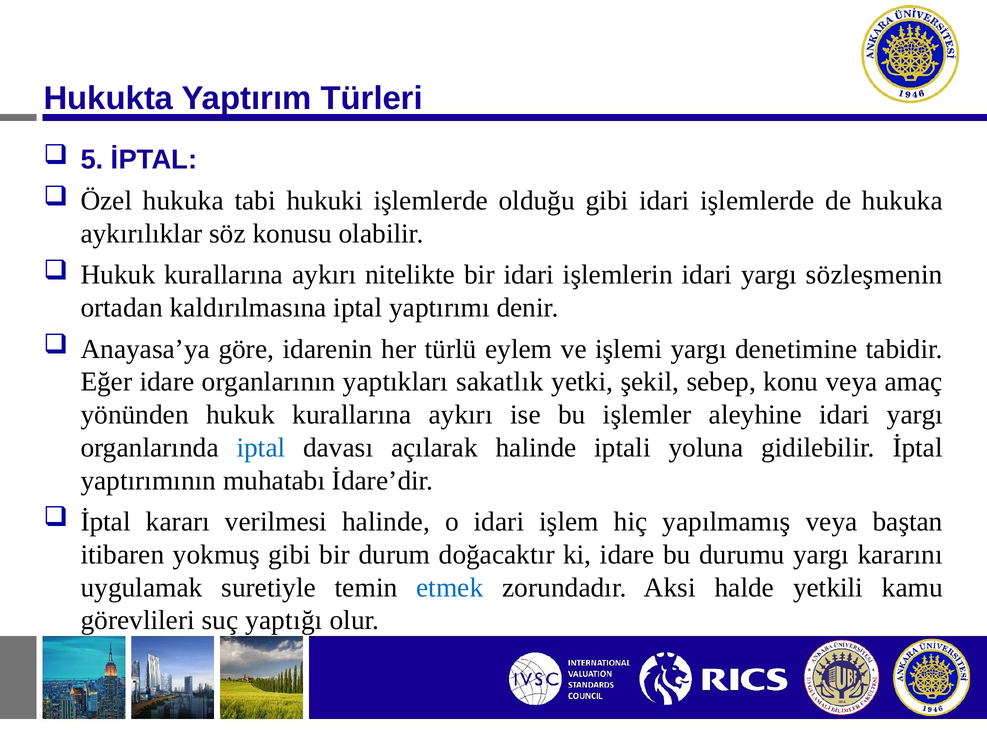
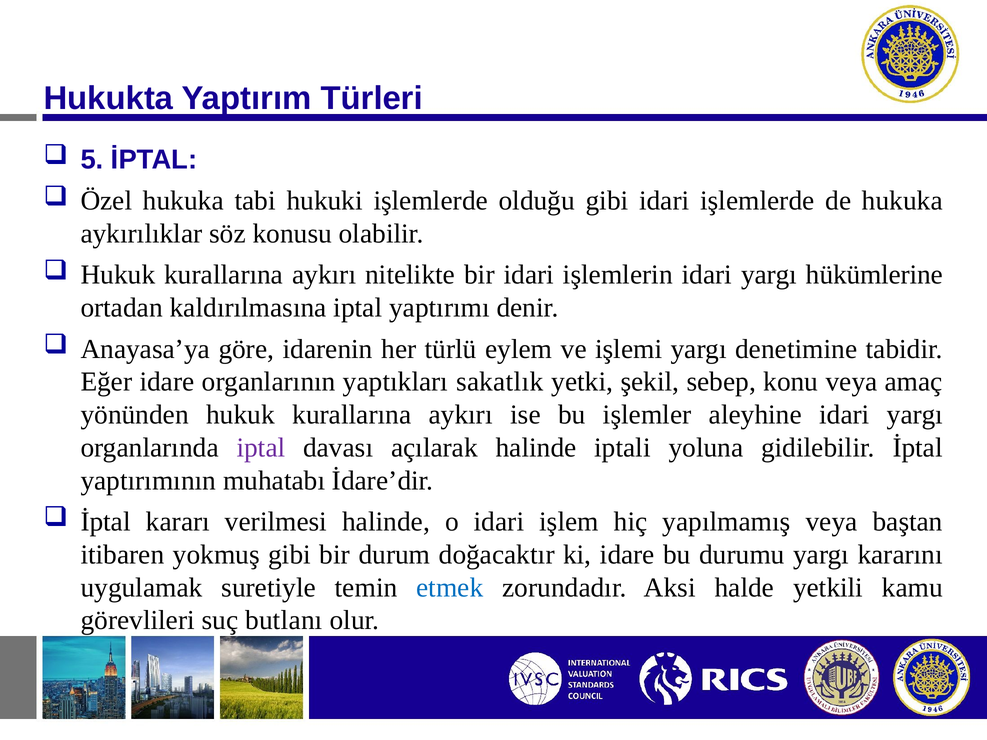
sözleşmenin: sözleşmenin -> hükümlerine
iptal at (261, 448) colour: blue -> purple
yaptığı: yaptığı -> butlanı
